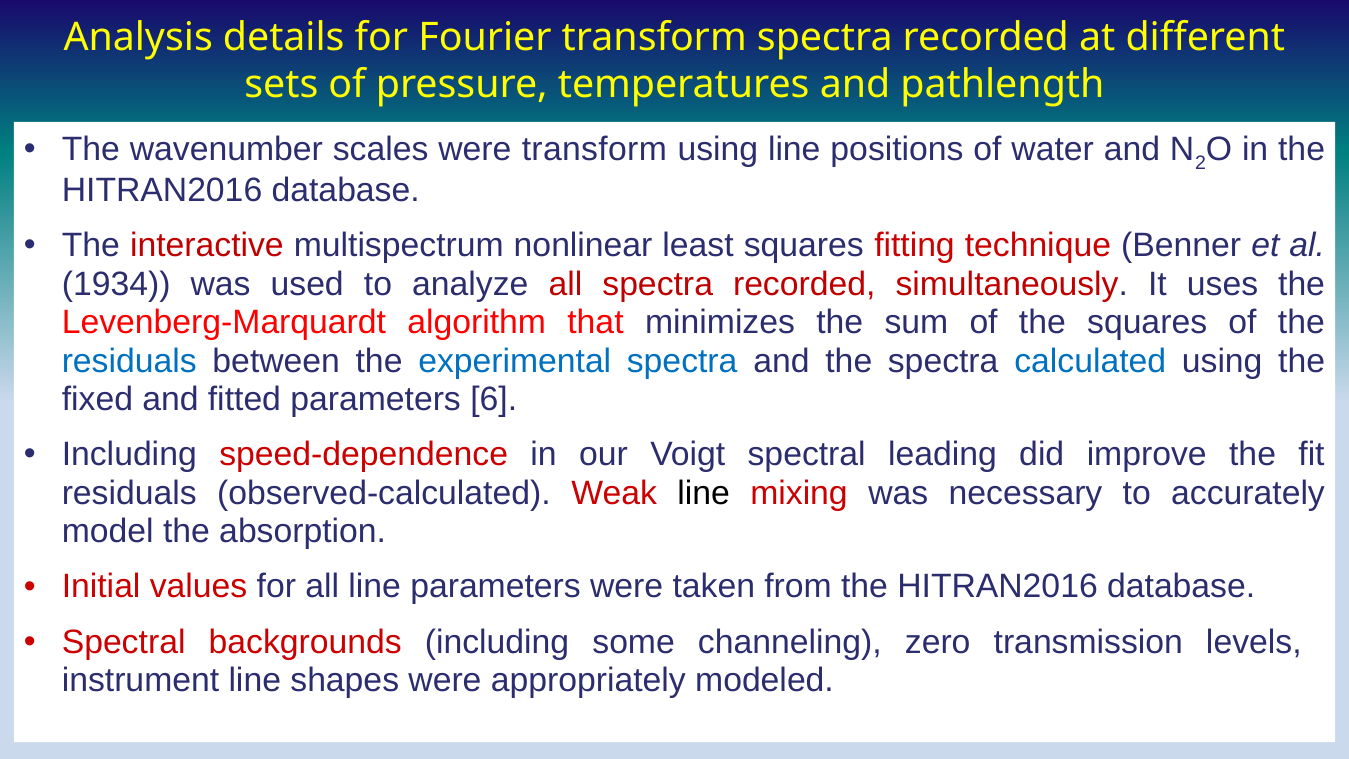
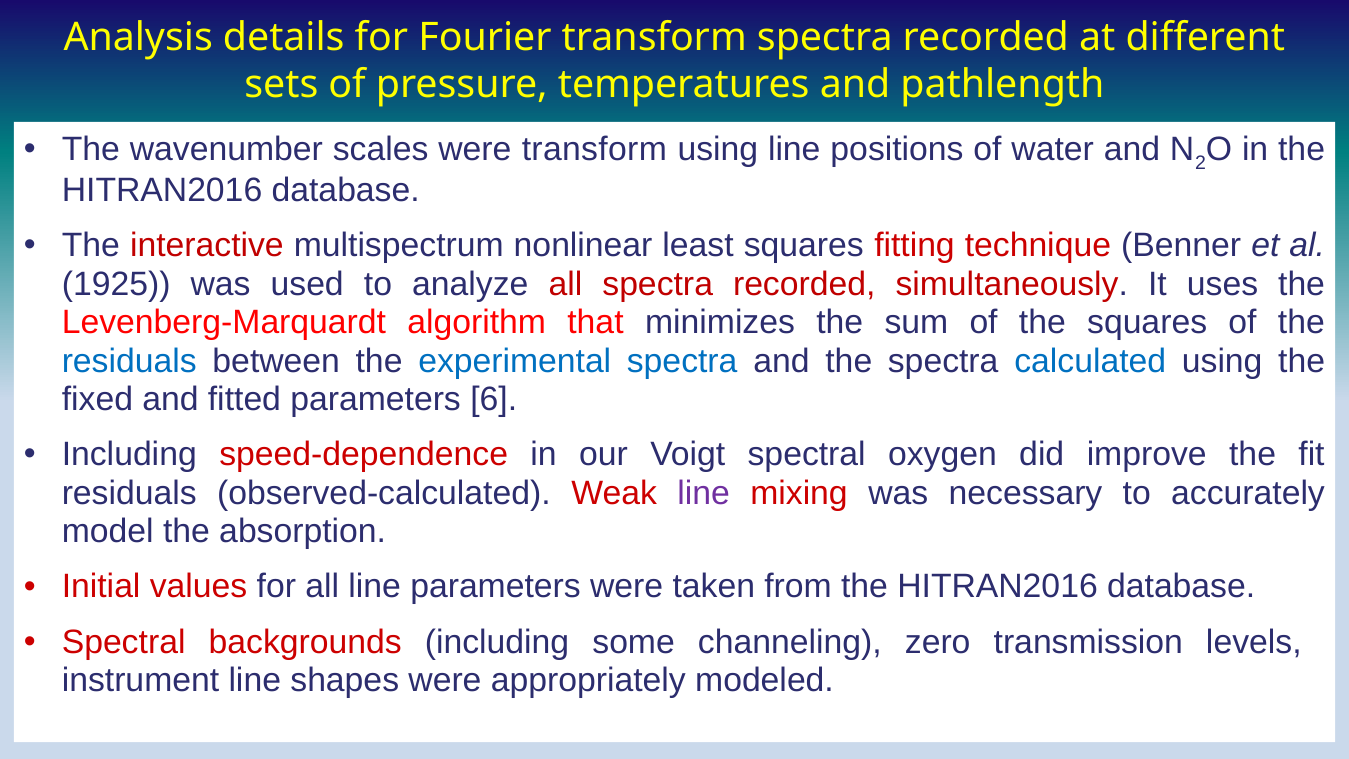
1934: 1934 -> 1925
leading: leading -> oxygen
line at (704, 493) colour: black -> purple
